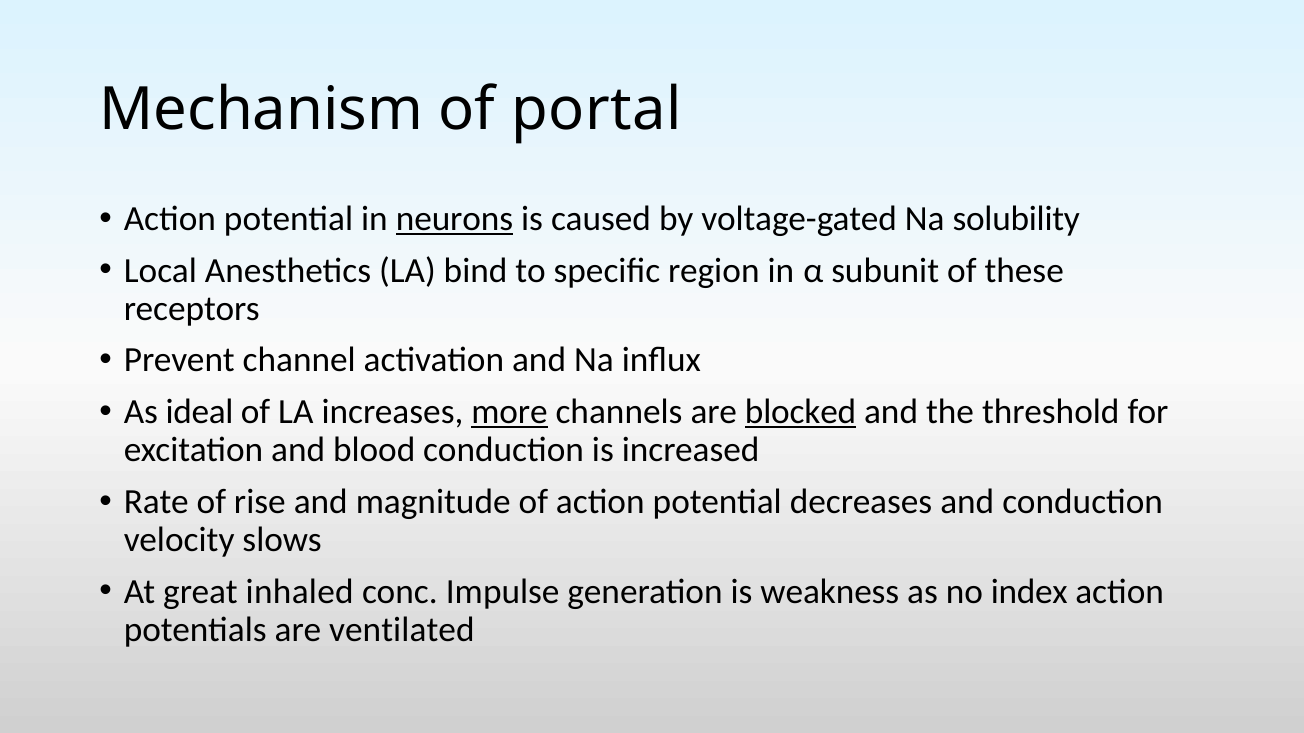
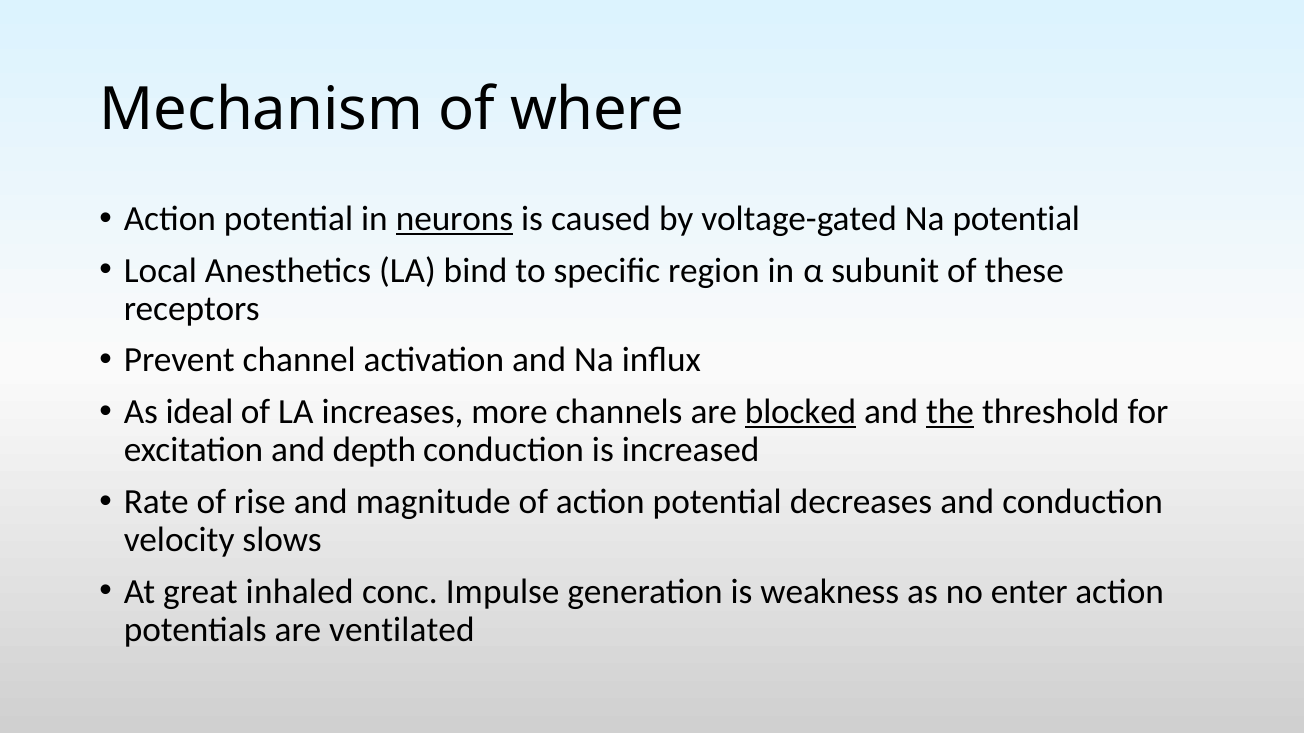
portal: portal -> where
Na solubility: solubility -> potential
more underline: present -> none
the underline: none -> present
blood: blood -> depth
index: index -> enter
